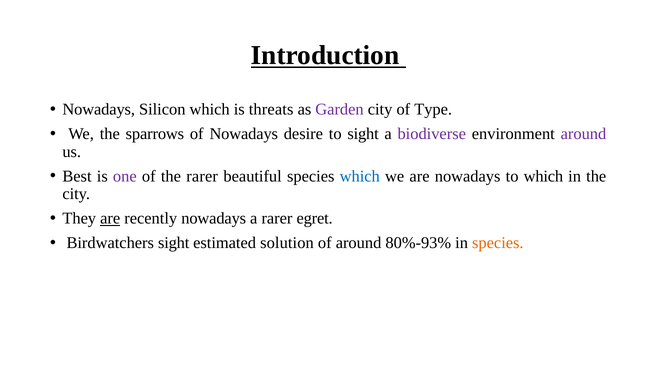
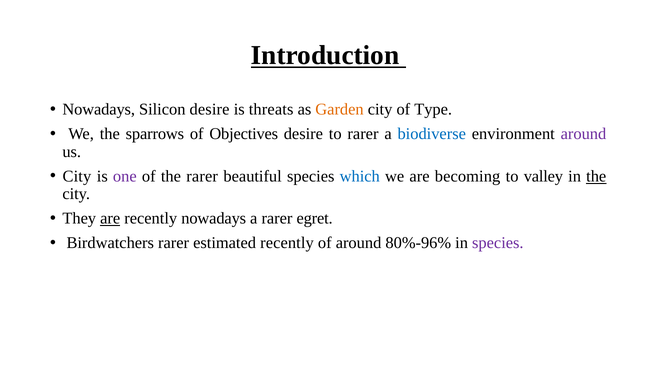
Silicon which: which -> desire
Garden colour: purple -> orange
of Nowadays: Nowadays -> Objectives
to sight: sight -> rarer
biodiverse colour: purple -> blue
Best at (77, 177): Best -> City
are nowadays: nowadays -> becoming
to which: which -> valley
the at (596, 177) underline: none -> present
Birdwatchers sight: sight -> rarer
estimated solution: solution -> recently
80%-93%: 80%-93% -> 80%-96%
species at (498, 243) colour: orange -> purple
